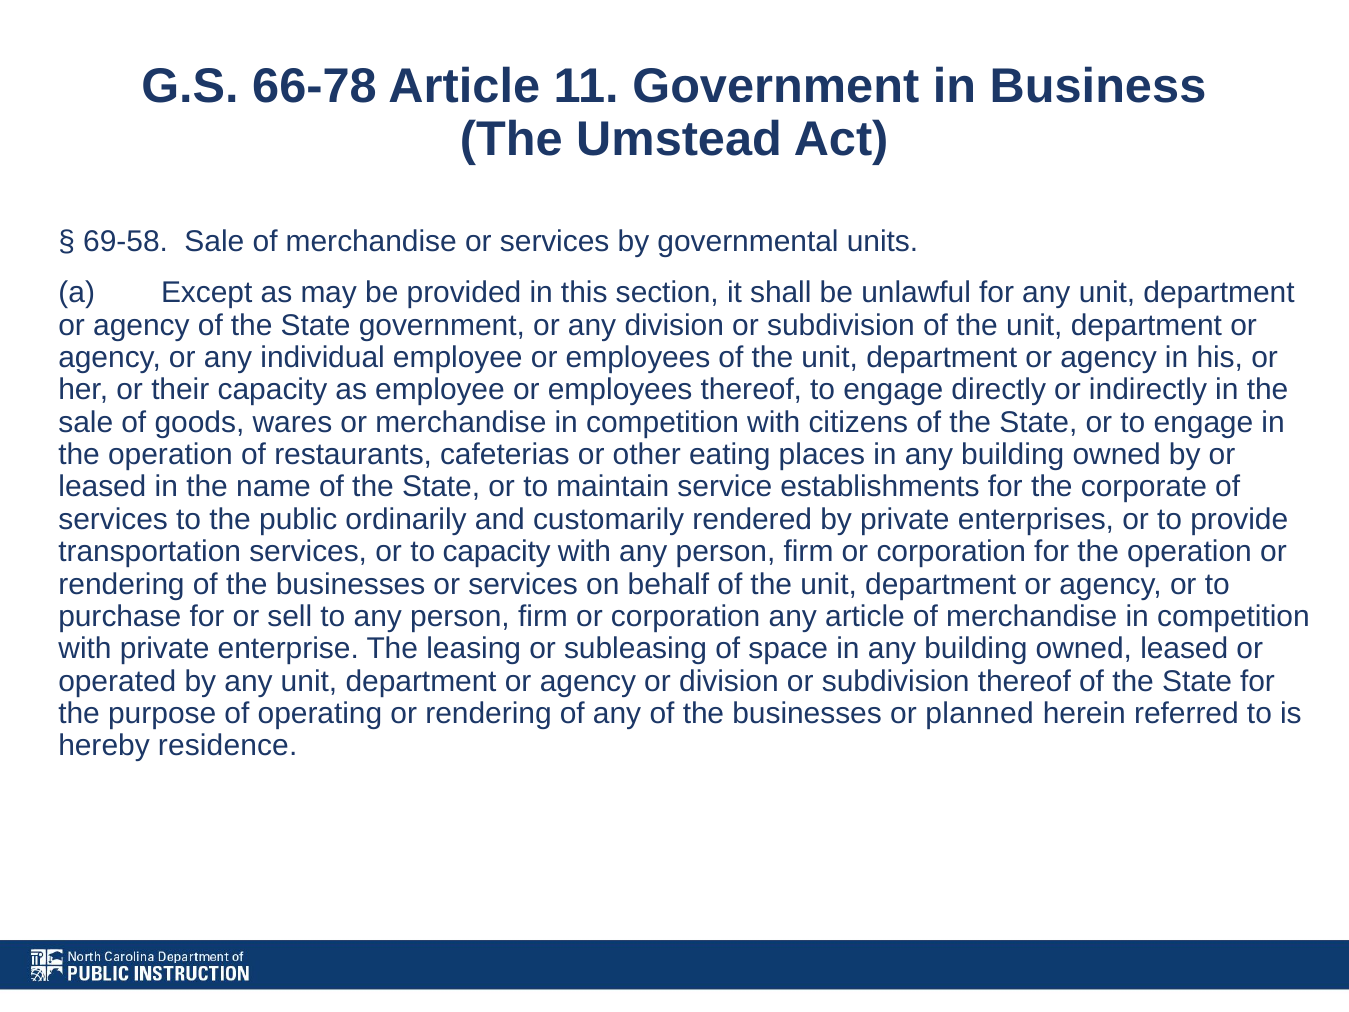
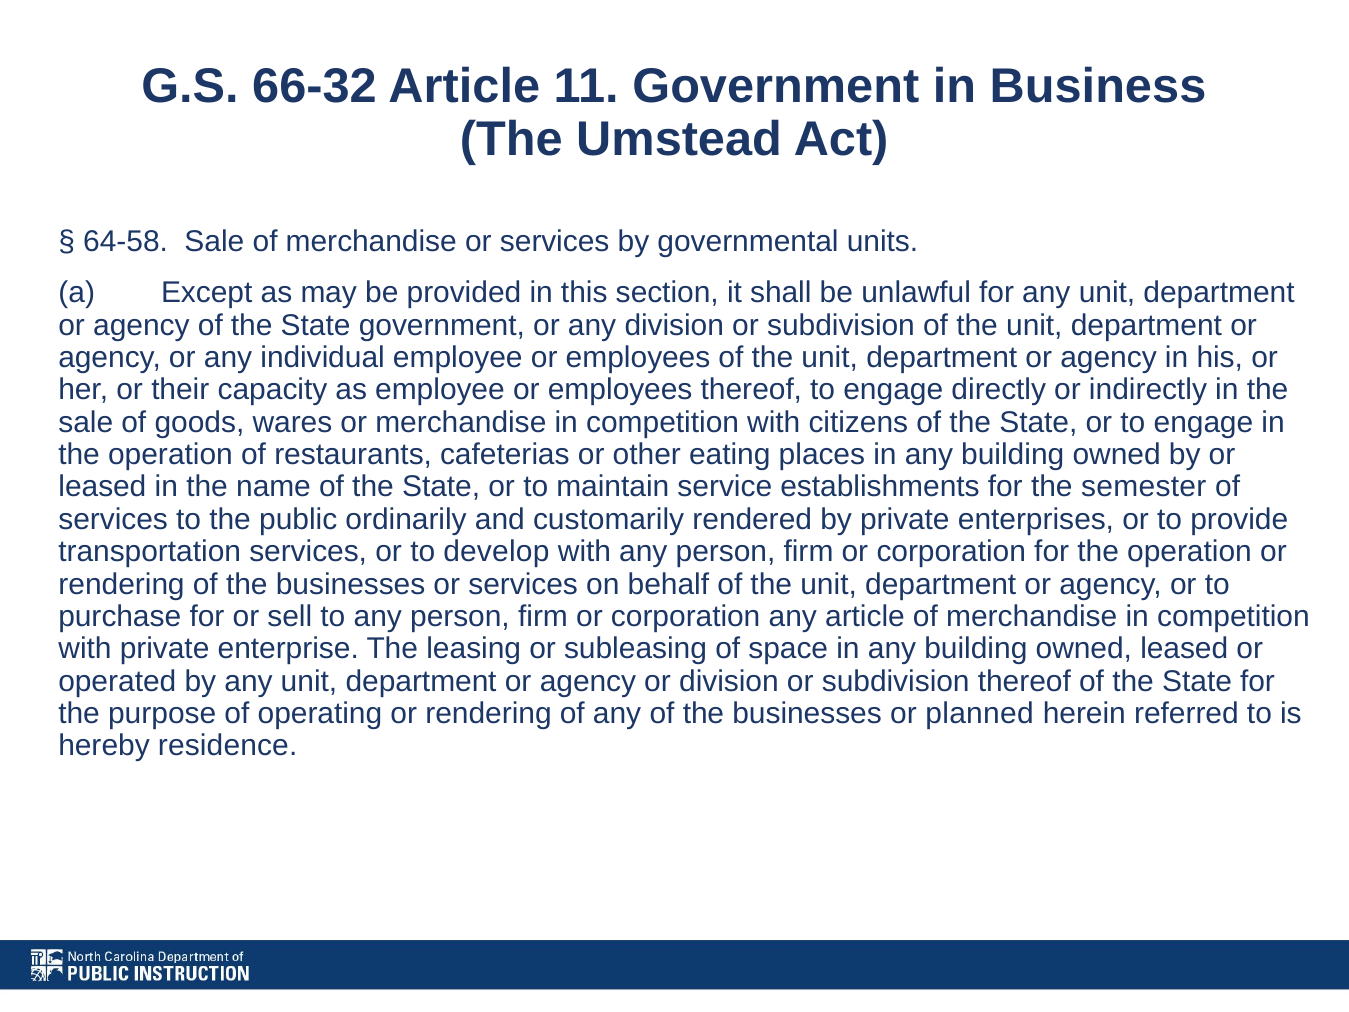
66-78: 66-78 -> 66-32
69-58: 69-58 -> 64-58
corporate: corporate -> semester
to capacity: capacity -> develop
